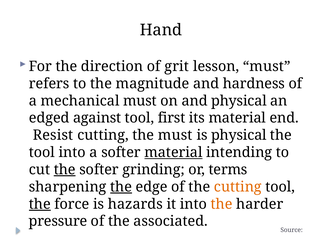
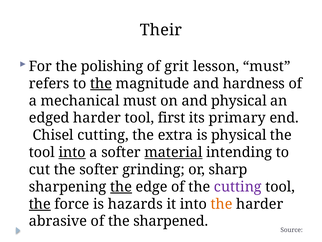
Hand: Hand -> Their
direction: direction -> polishing
the at (101, 83) underline: none -> present
edged against: against -> harder
its material: material -> primary
Resist: Resist -> Chisel
the must: must -> extra
into at (72, 152) underline: none -> present
the at (65, 169) underline: present -> none
terms: terms -> sharp
cutting at (238, 186) colour: orange -> purple
pressure: pressure -> abrasive
associated: associated -> sharpened
